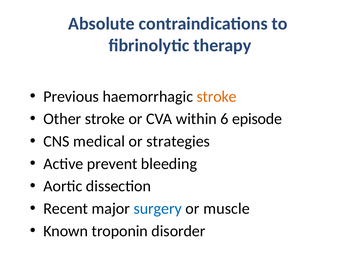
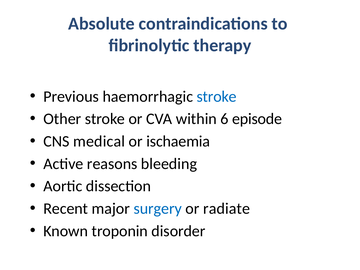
stroke at (217, 97) colour: orange -> blue
strategies: strategies -> ischaemia
prevent: prevent -> reasons
muscle: muscle -> radiate
